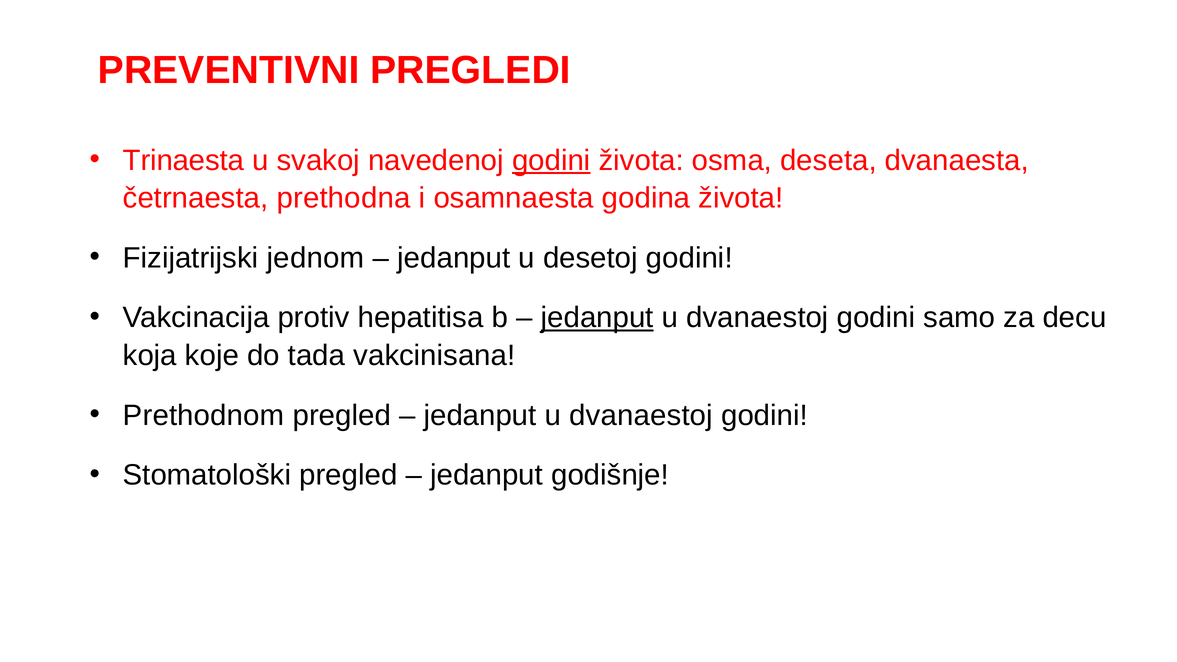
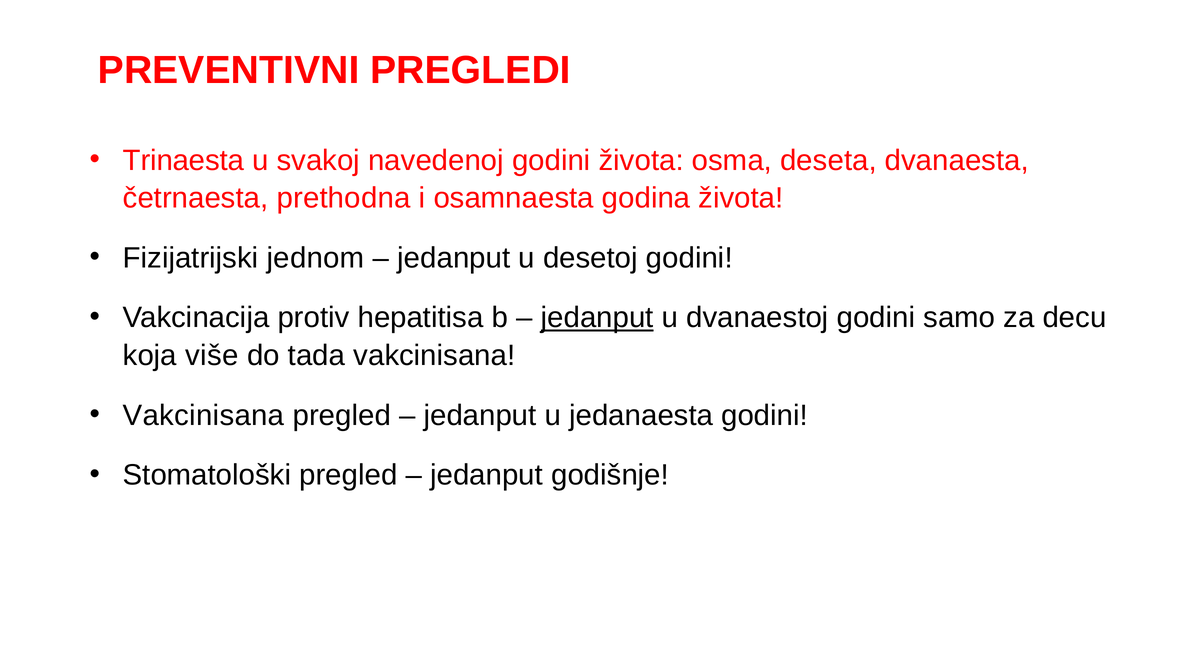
godini at (551, 160) underline: present -> none
koje: koje -> više
Prethodnom at (204, 415): Prethodnom -> Vakcinisana
dvanaestoj at (641, 415): dvanaestoj -> jedanaesta
